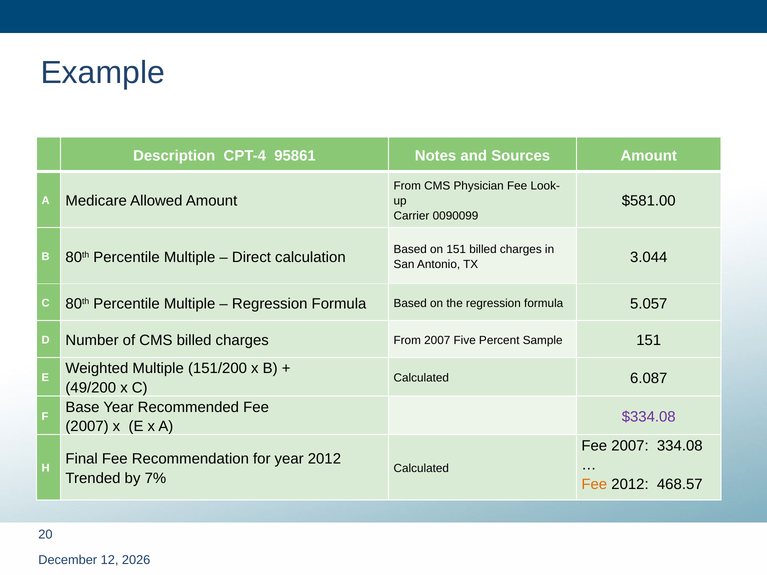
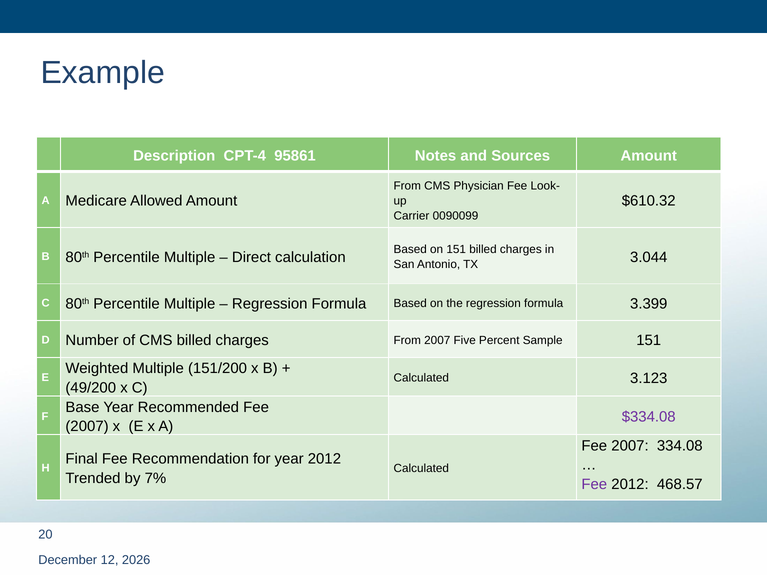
$581.00: $581.00 -> $610.32
5.057: 5.057 -> 3.399
6.087: 6.087 -> 3.123
Fee at (594, 484) colour: orange -> purple
